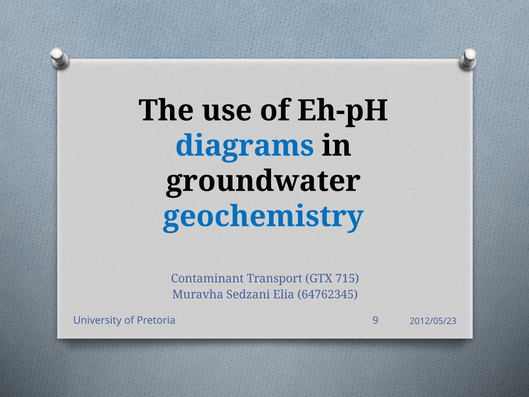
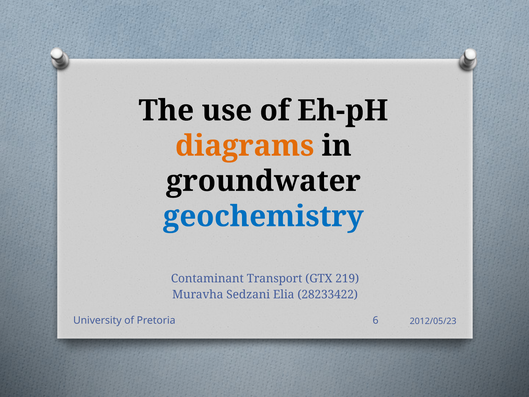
diagrams colour: blue -> orange
715: 715 -> 219
64762345: 64762345 -> 28233422
9: 9 -> 6
